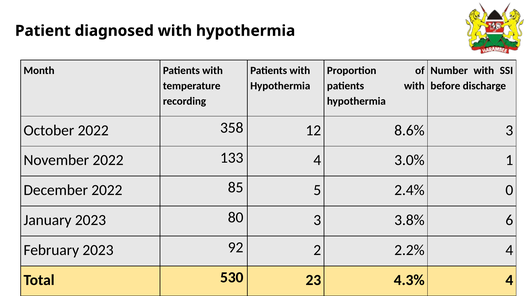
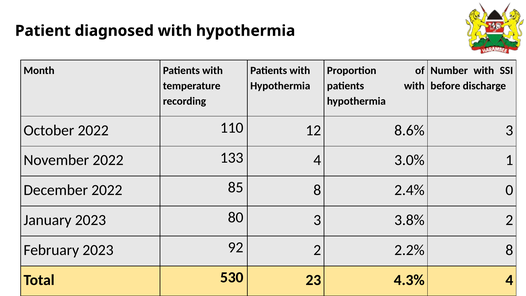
358: 358 -> 110
85 5: 5 -> 8
3.8% 6: 6 -> 2
2.2% 4: 4 -> 8
